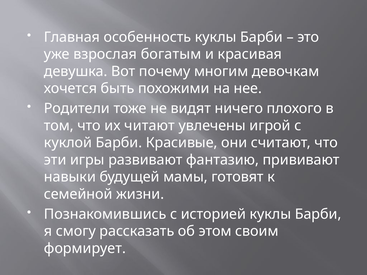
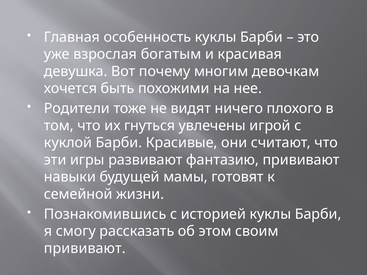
читают: читают -> гнуться
формирует at (85, 249): формирует -> прививают
